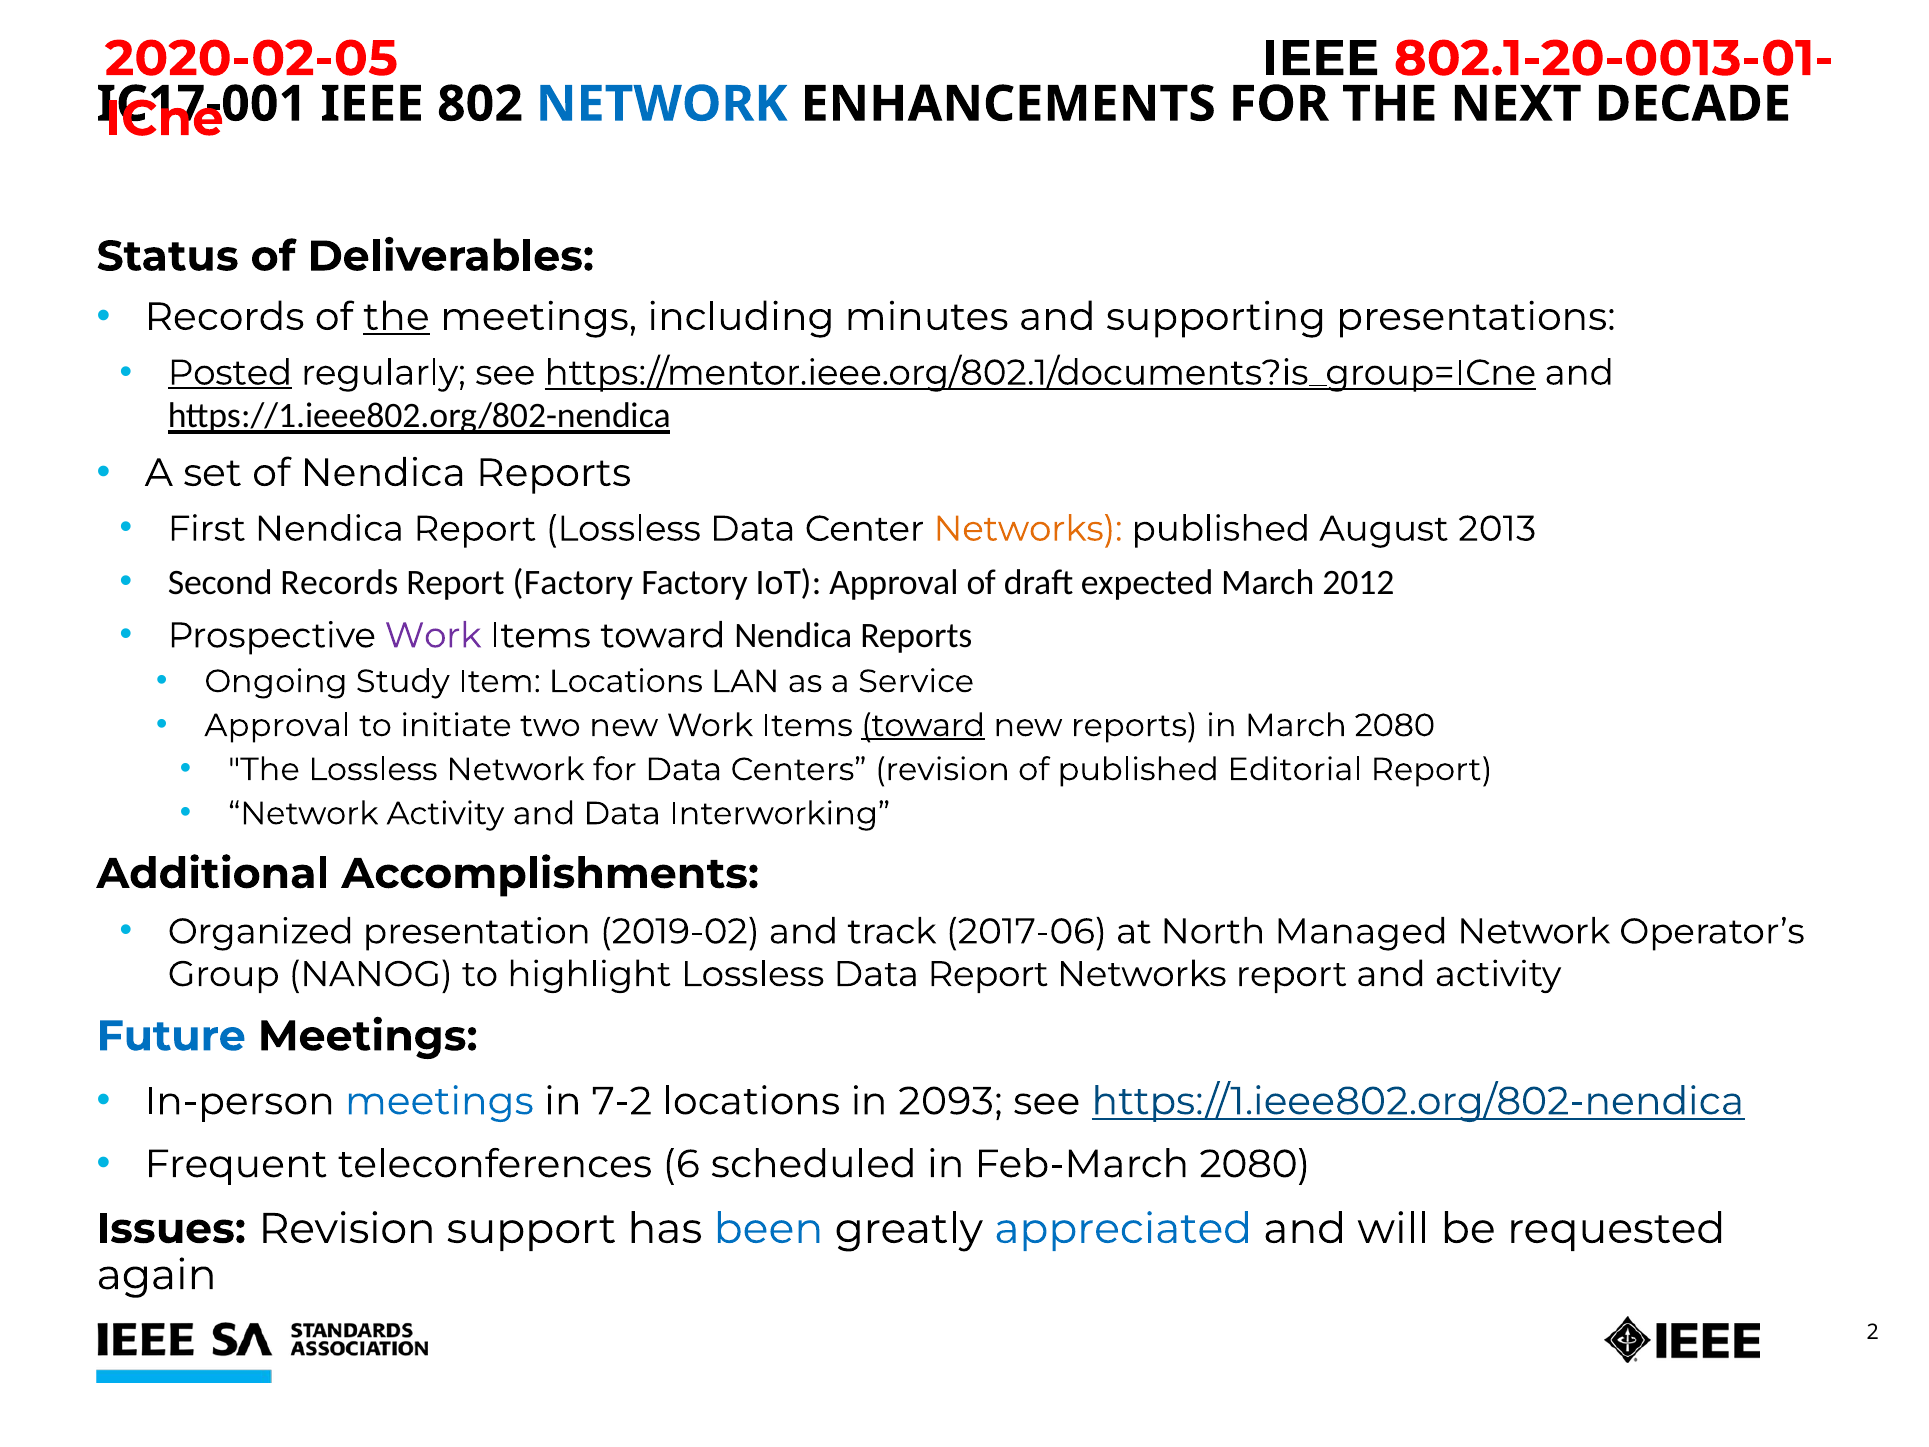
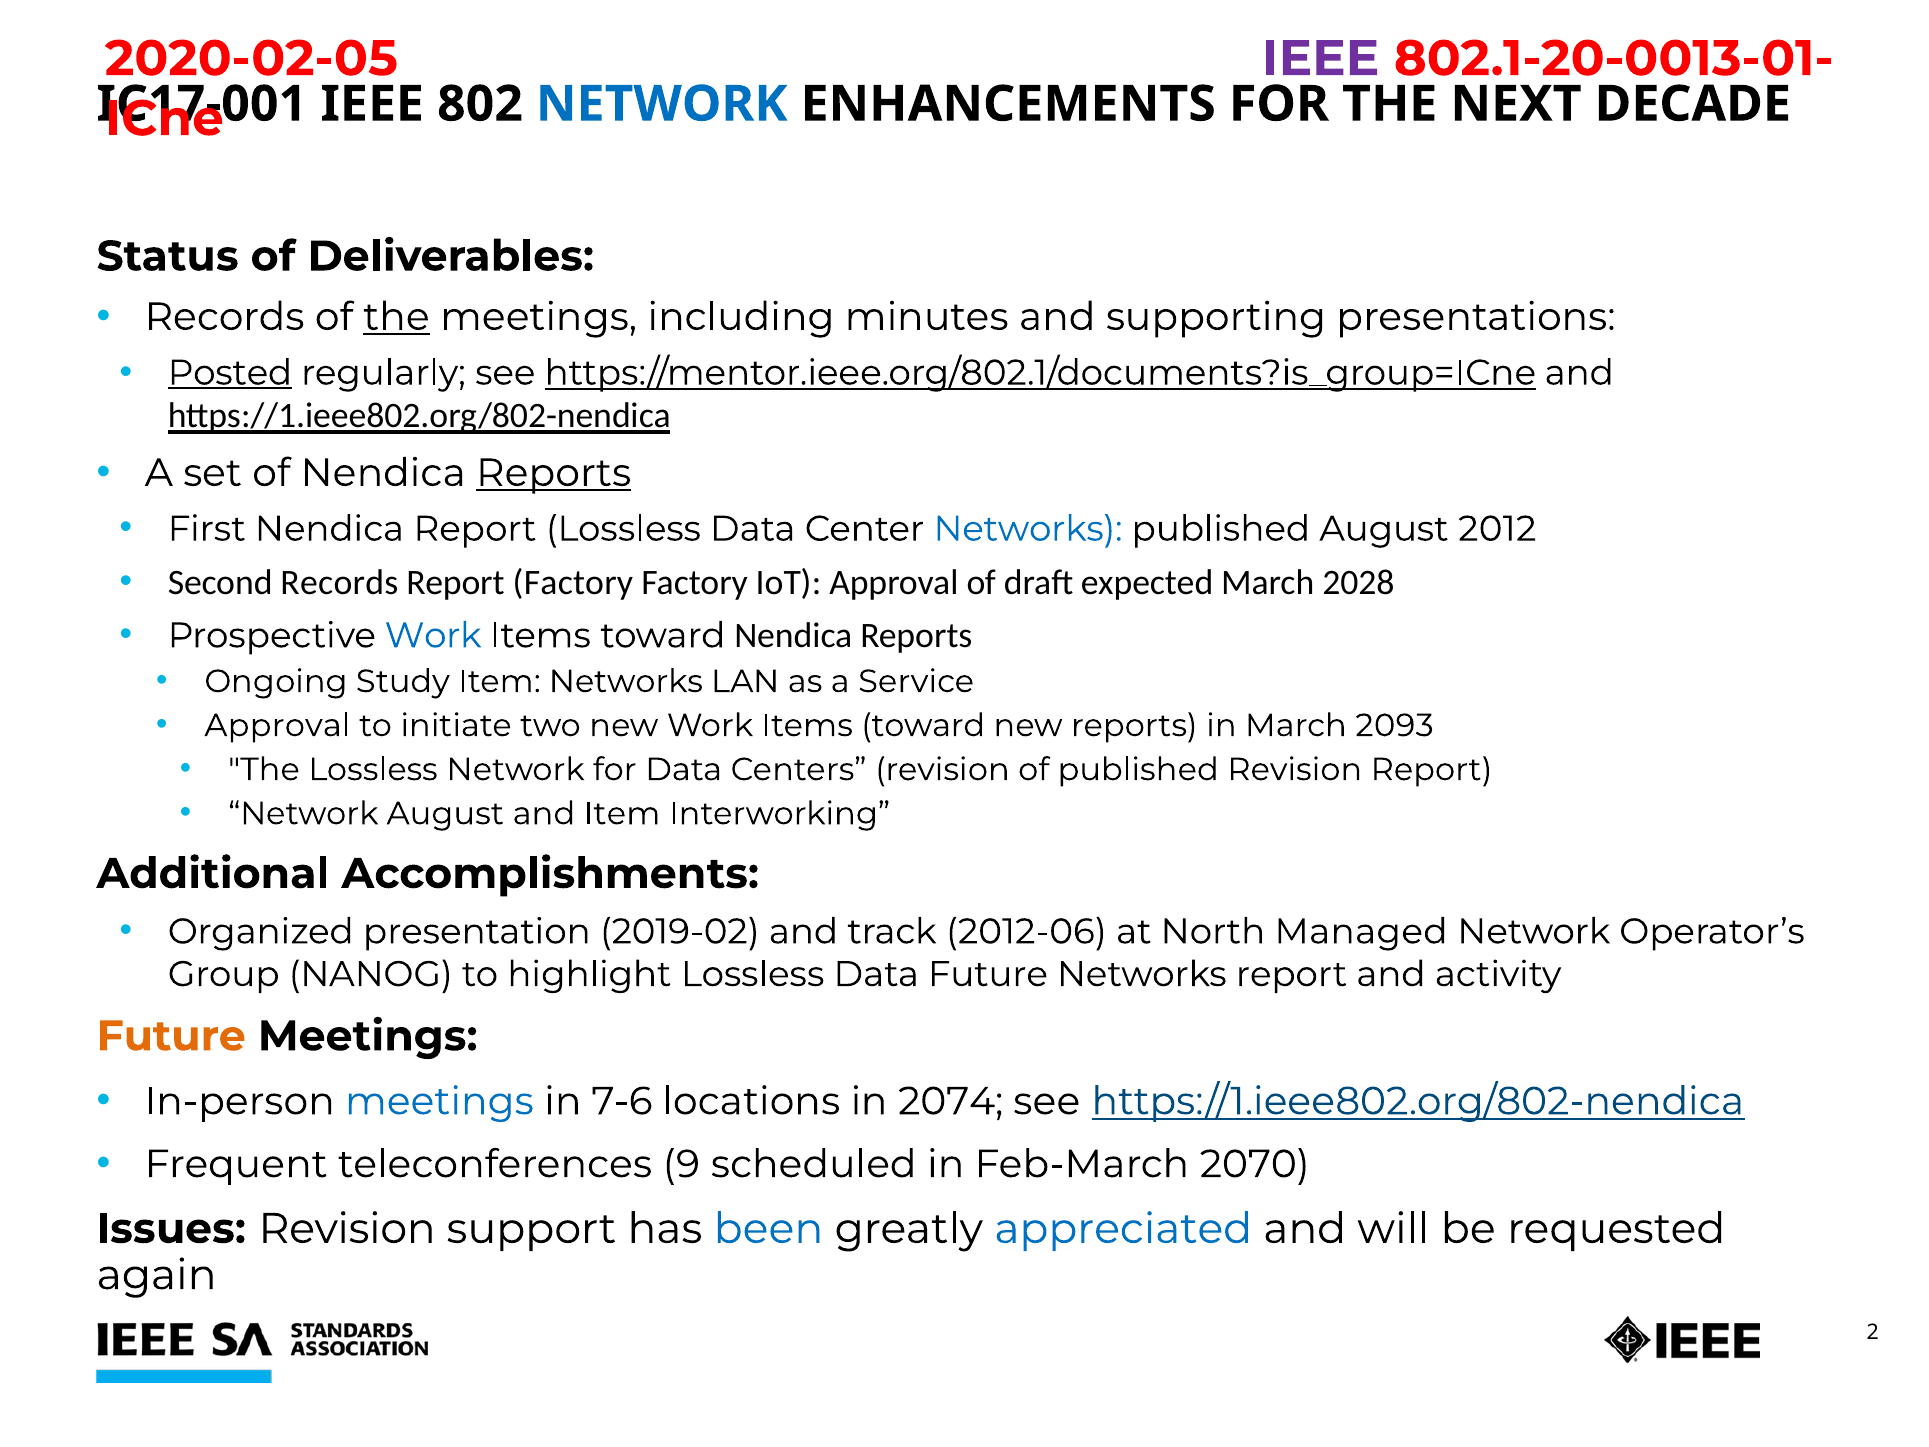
IEEE at (1321, 59) colour: black -> purple
Reports at (554, 473) underline: none -> present
Networks at (1028, 529) colour: orange -> blue
2013: 2013 -> 2012
2012: 2012 -> 2028
Work at (433, 636) colour: purple -> blue
Item Locations: Locations -> Networks
toward at (923, 725) underline: present -> none
March 2080: 2080 -> 2093
published Editorial: Editorial -> Revision
Network Activity: Activity -> August
and Data: Data -> Item
2017-06: 2017-06 -> 2012-06
Data Report: Report -> Future
Future at (171, 1036) colour: blue -> orange
7-2: 7-2 -> 7-6
2093: 2093 -> 2074
6: 6 -> 9
Feb-March 2080: 2080 -> 2070
